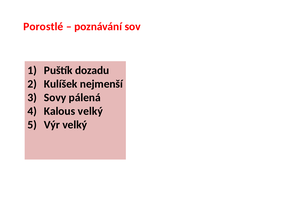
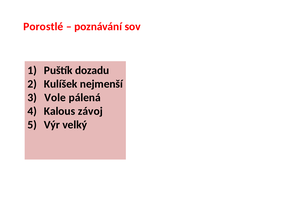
Sovy: Sovy -> Vole
Kalous velký: velký -> závoj
